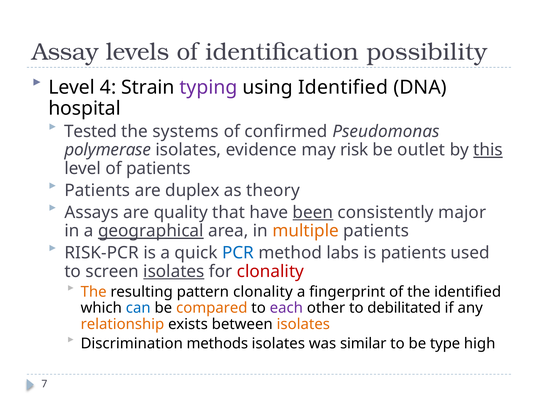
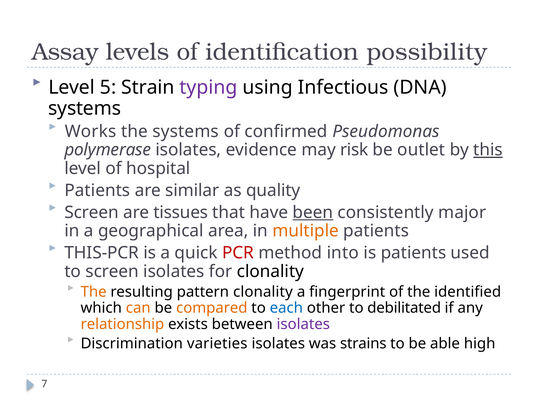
4: 4 -> 5
using Identified: Identified -> Infectious
hospital at (85, 108): hospital -> systems
Tested: Tested -> Works
of patients: patients -> hospital
duplex: duplex -> similar
theory: theory -> quality
Assays at (92, 212): Assays -> Screen
quality: quality -> tissues
geographical underline: present -> none
RISK-PCR: RISK-PCR -> THIS-PCR
PCR colour: blue -> red
labs: labs -> into
isolates at (174, 271) underline: present -> none
clonality at (270, 271) colour: red -> black
can colour: blue -> orange
each colour: purple -> blue
isolates at (303, 324) colour: orange -> purple
methods: methods -> varieties
similar: similar -> strains
type: type -> able
